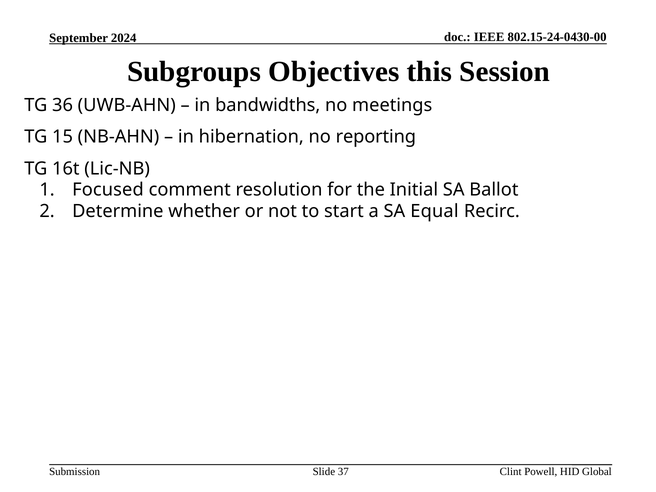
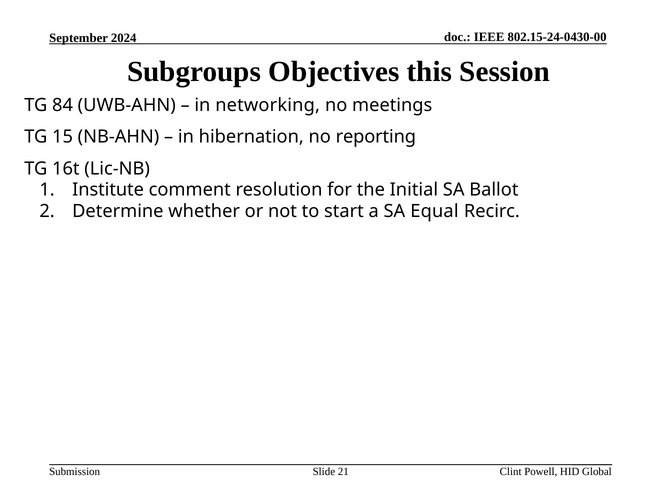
36: 36 -> 84
bandwidths: bandwidths -> networking
Focused: Focused -> Institute
37: 37 -> 21
